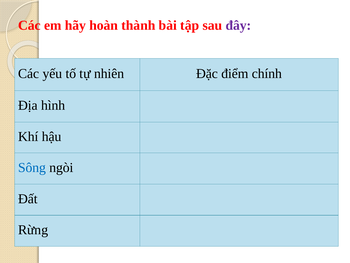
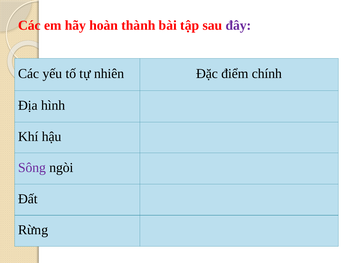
Sông colour: blue -> purple
